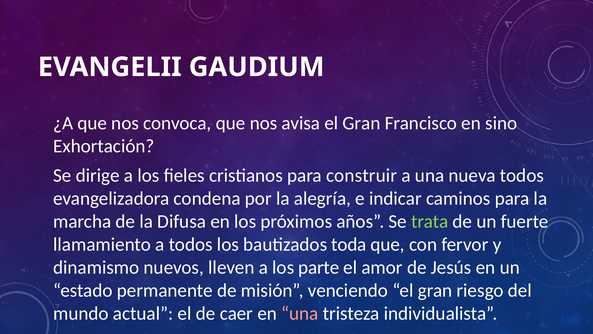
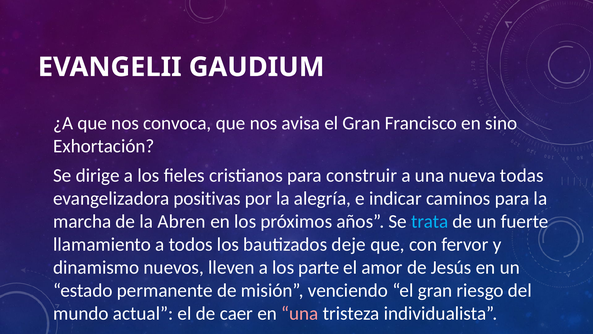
nueva todos: todos -> todas
condena: condena -> positivas
Difusa: Difusa -> Abren
trata colour: light green -> light blue
toda: toda -> deje
